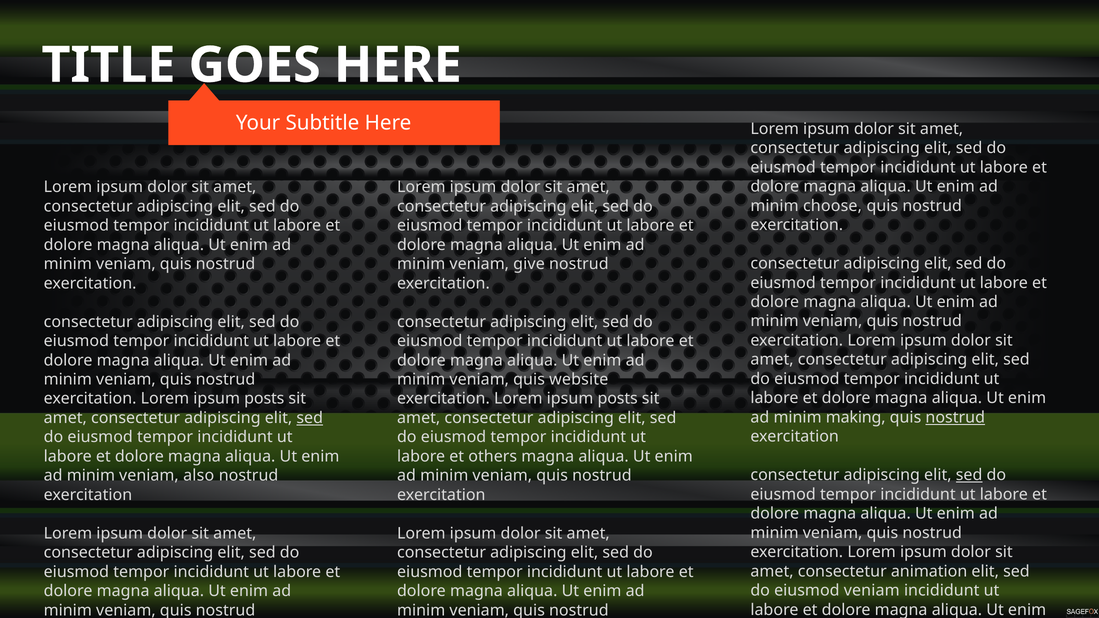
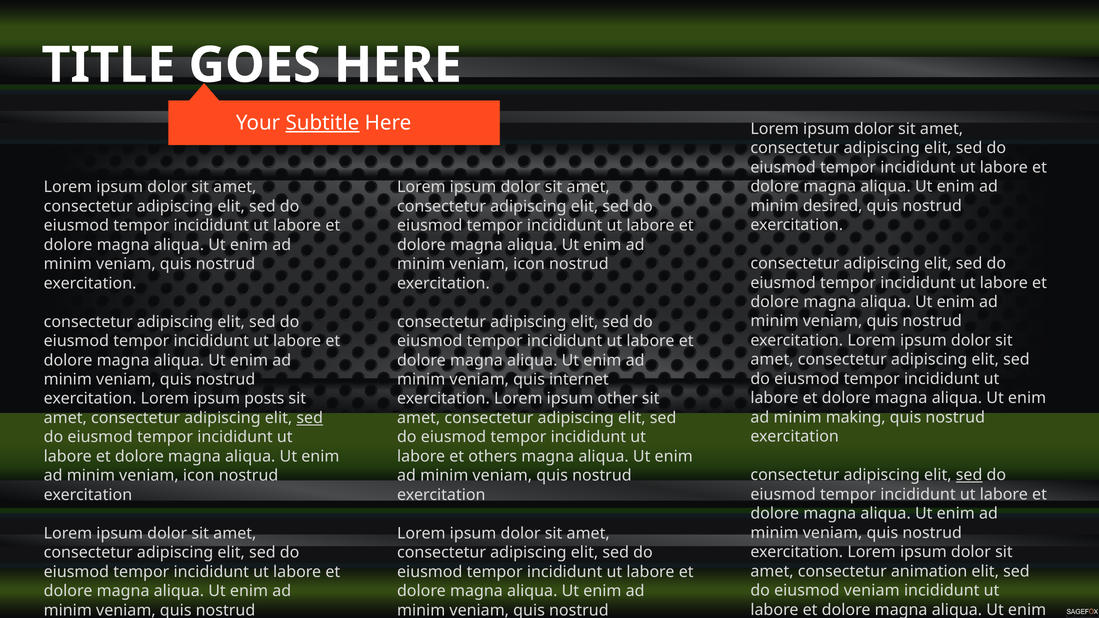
Subtitle underline: none -> present
choose: choose -> desired
give at (529, 264): give -> icon
website: website -> internet
posts at (618, 399): posts -> other
nostrud at (955, 418) underline: present -> none
also at (199, 476): also -> icon
